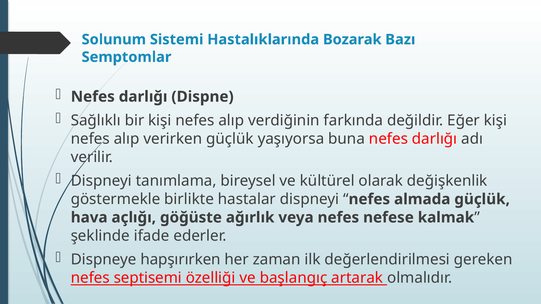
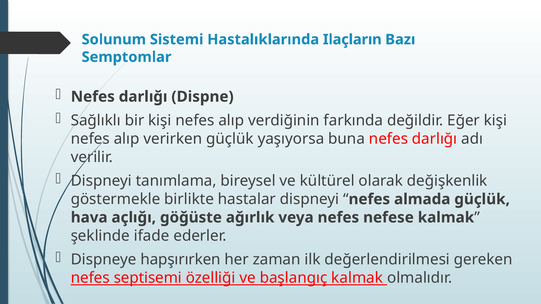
Bozarak: Bozarak -> Ilaçların
başlangıç artarak: artarak -> kalmak
